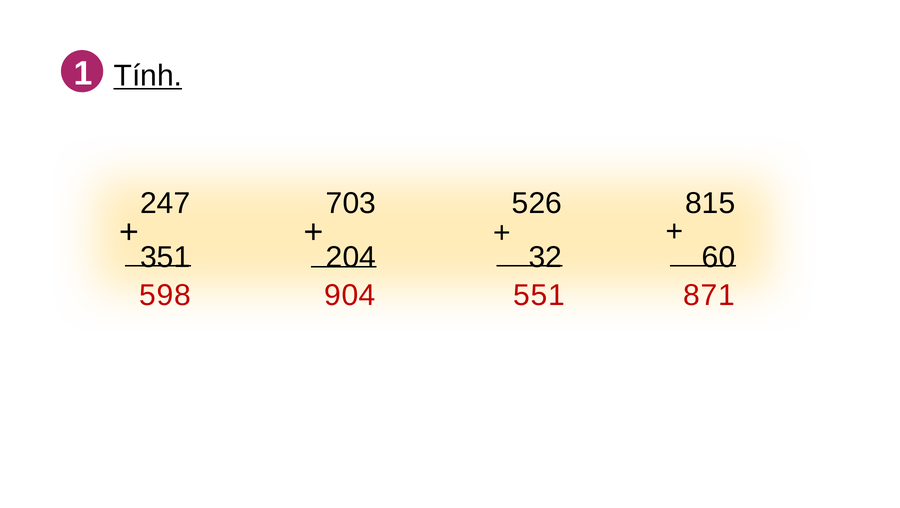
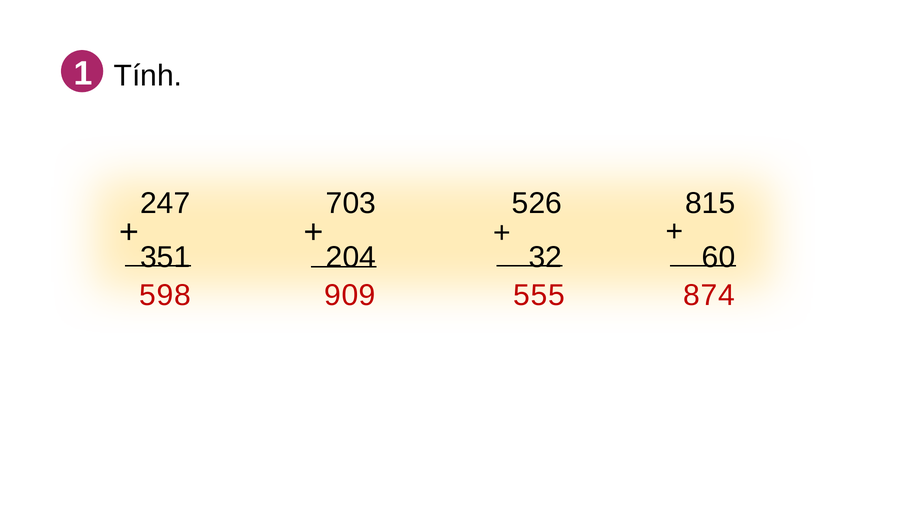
Tính underline: present -> none
5 4: 4 -> 9
1 at (557, 295): 1 -> 5
5 1: 1 -> 4
